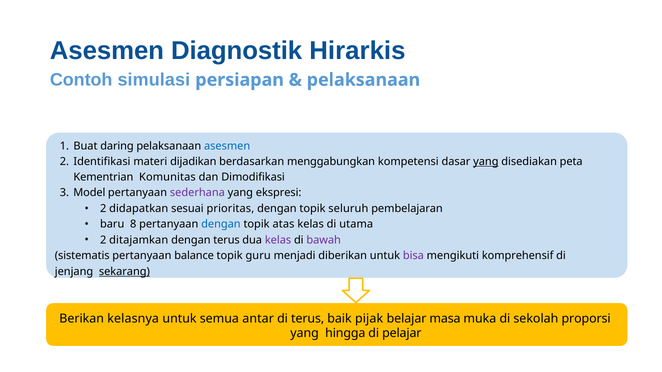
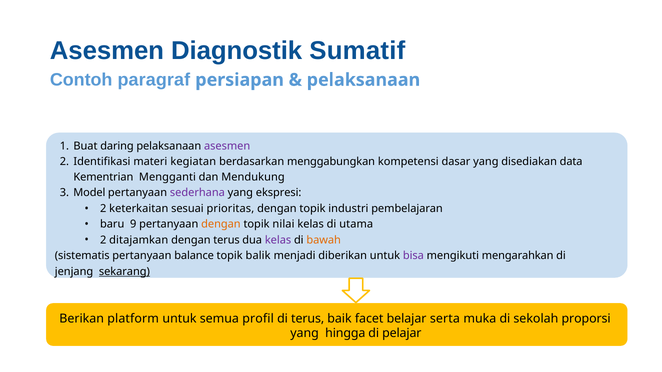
Hirarkis: Hirarkis -> Sumatif
simulasi: simulasi -> paragraf
asesmen at (227, 146) colour: blue -> purple
dijadikan: dijadikan -> kegiatan
yang at (486, 162) underline: present -> none
peta: peta -> data
Komunitas: Komunitas -> Mengganti
Dimodifikasi: Dimodifikasi -> Mendukung
didapatkan: didapatkan -> keterkaitan
seluruh: seluruh -> industri
8: 8 -> 9
dengan at (221, 224) colour: blue -> orange
atas: atas -> nilai
bawah colour: purple -> orange
guru: guru -> balik
komprehensif: komprehensif -> mengarahkan
kelasnya: kelasnya -> platform
antar: antar -> profil
pijak: pijak -> facet
masa: masa -> serta
